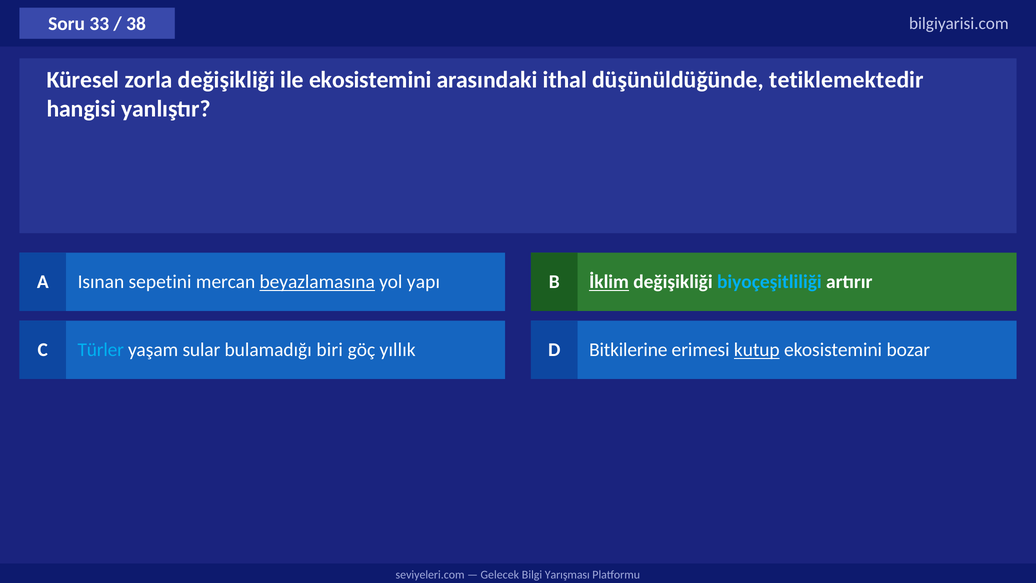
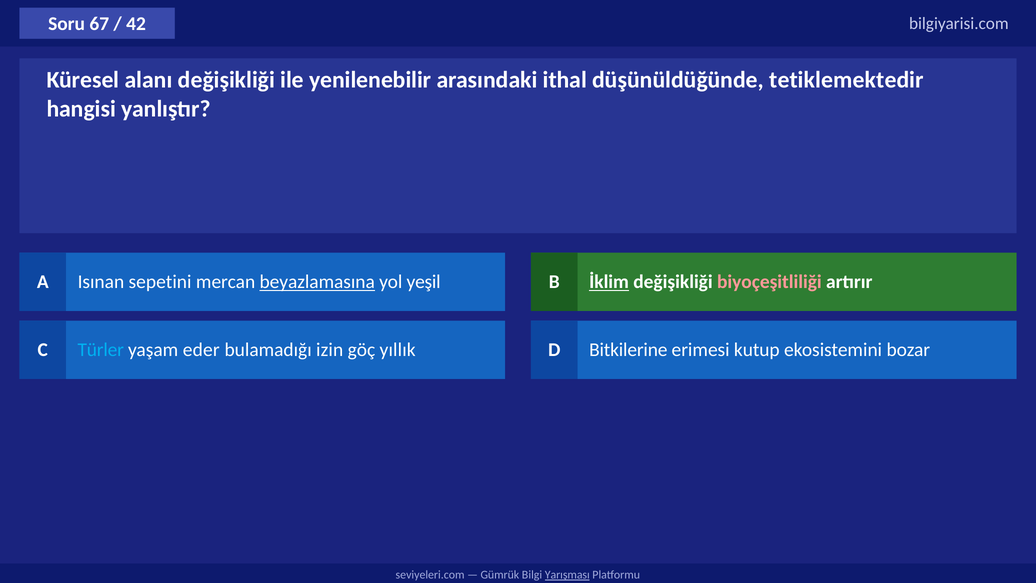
33: 33 -> 67
38: 38 -> 42
zorla: zorla -> alanı
ile ekosistemini: ekosistemini -> yenilenebilir
yapı: yapı -> yeşil
biyoçeşitliliği colour: light blue -> pink
sular: sular -> eder
biri: biri -> izin
kutup underline: present -> none
Gelecek: Gelecek -> Gümrük
Yarışması underline: none -> present
